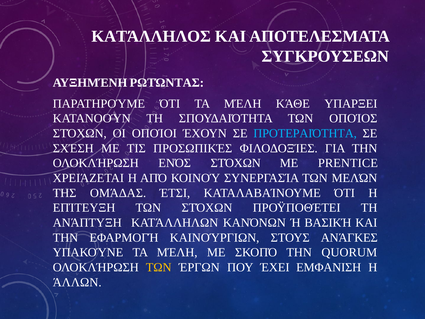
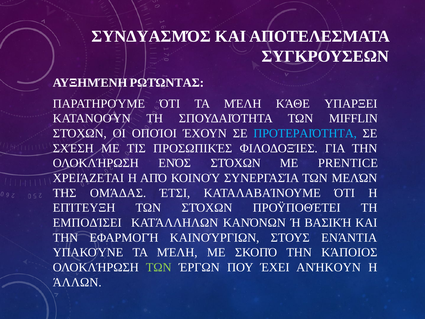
ΚΑΤΆΛΛΗΛΟΣ: ΚΑΤΆΛΛΗΛΟΣ -> ΣΥΝΔΥΑΣΜΌΣ
ΟΠΟΊΟΣ: ΟΠΟΊΟΣ -> MIFFLIN
ΑΝΆΠΤΥΞΗ: ΑΝΆΠΤΥΞΗ -> ΕΜΠΟΔΊΣΕΙ
ΑΝΆΓΚΕΣ: ΑΝΆΓΚΕΣ -> ΕΝΆΝΤΙΑ
QUORUM: QUORUM -> ΚΆΠΟΙΟΣ
ΤΩΝ at (159, 267) colour: yellow -> light green
ΕΜΦΑΝΙΣΗ: ΕΜΦΑΝΙΣΗ -> ΑΝΉΚΟΥΝ
